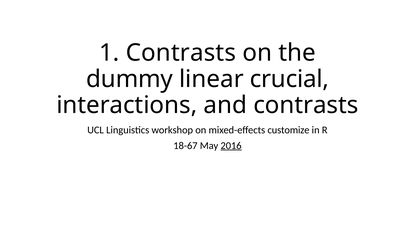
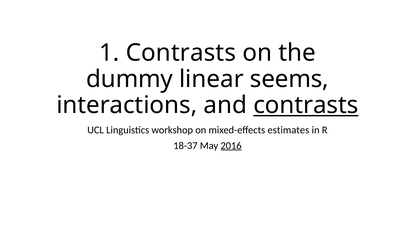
crucial: crucial -> seems
contrasts at (306, 105) underline: none -> present
customize: customize -> estimates
18-67: 18-67 -> 18-37
